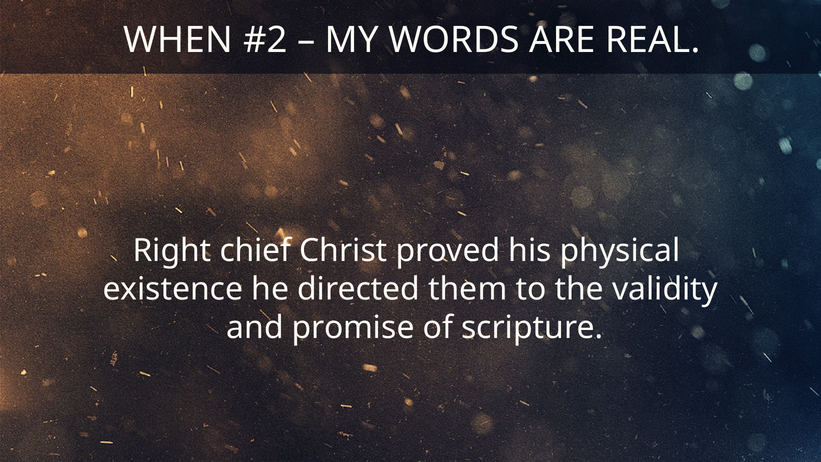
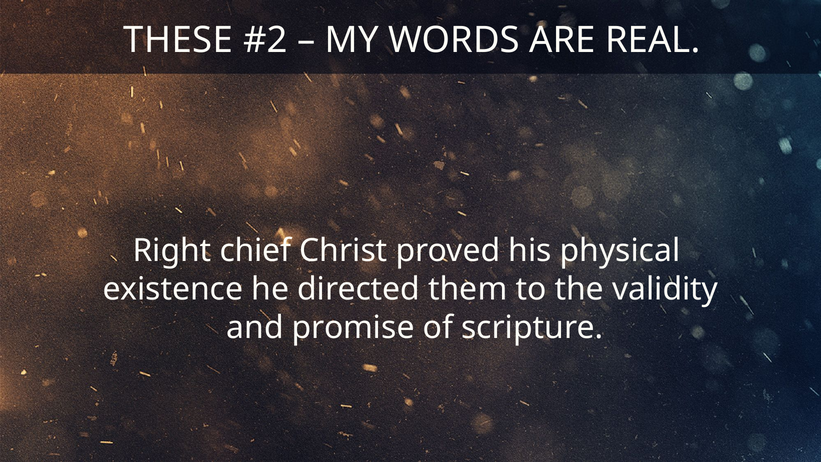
WHEN: WHEN -> THESE
